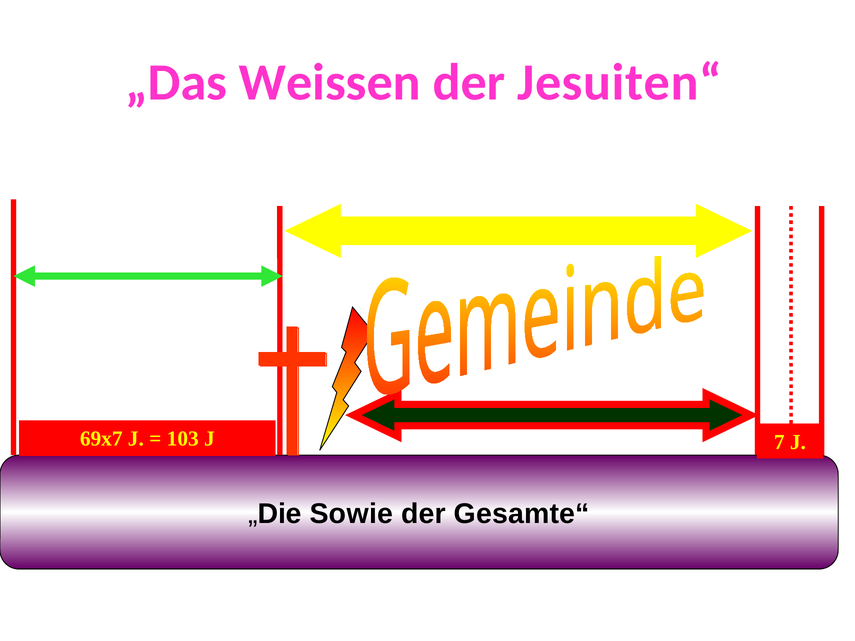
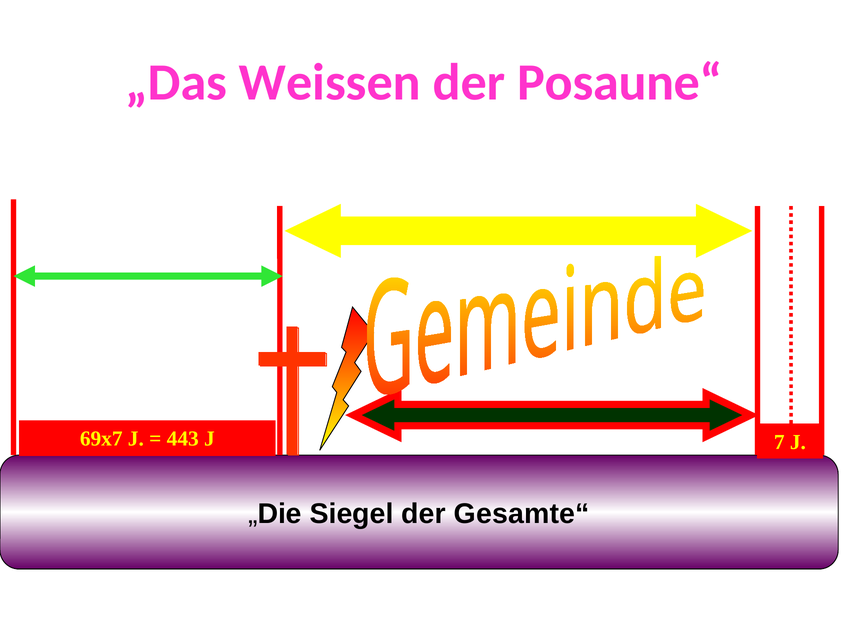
Jesuiten“: Jesuiten“ -> Posaune“
103: 103 -> 443
Sowie: Sowie -> Siegel
